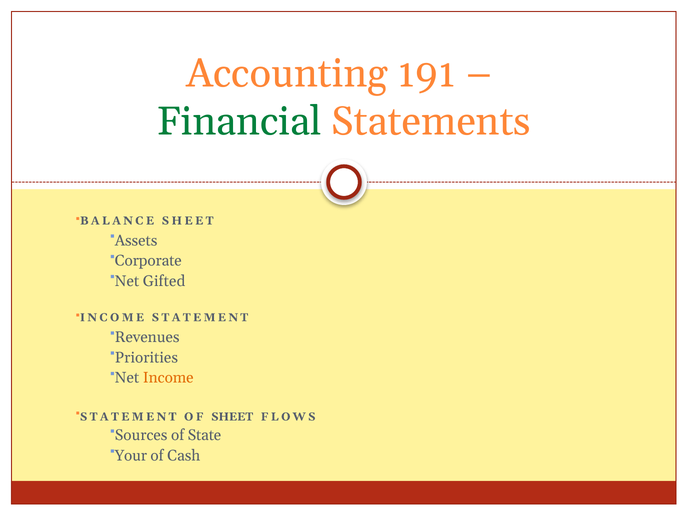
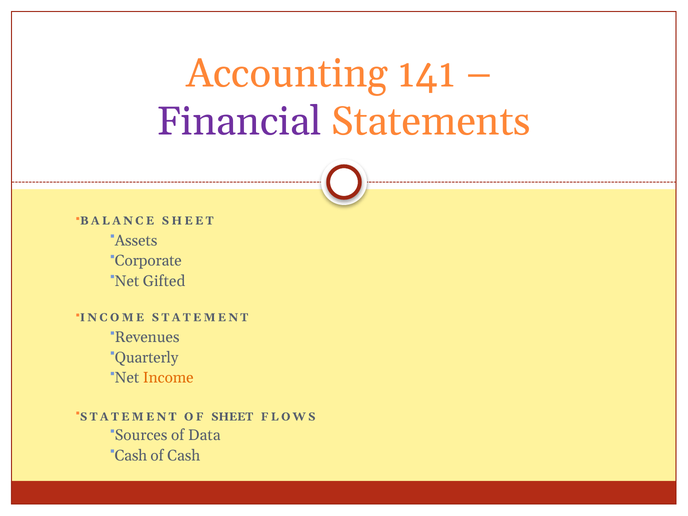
191: 191 -> 141
Financial colour: green -> purple
Priorities: Priorities -> Quarterly
State: State -> Data
Your at (131, 456): Your -> Cash
